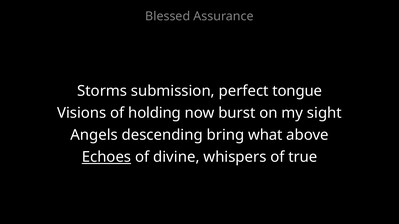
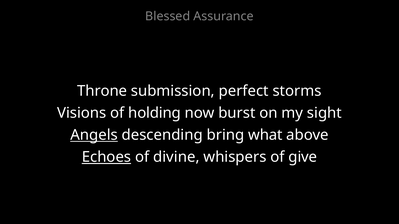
Storms: Storms -> Throne
tongue: tongue -> storms
Angels underline: none -> present
true: true -> give
